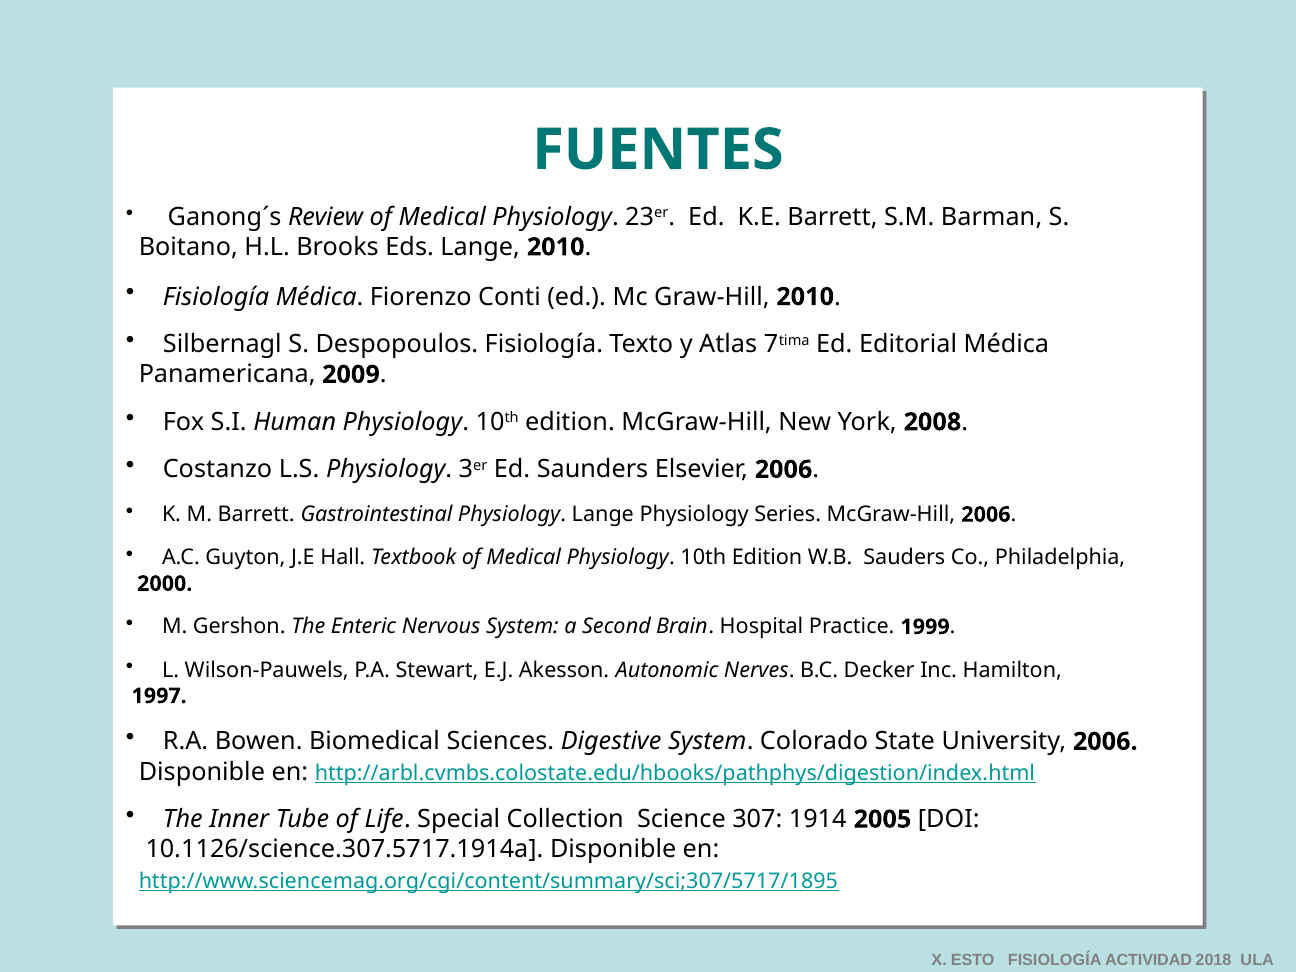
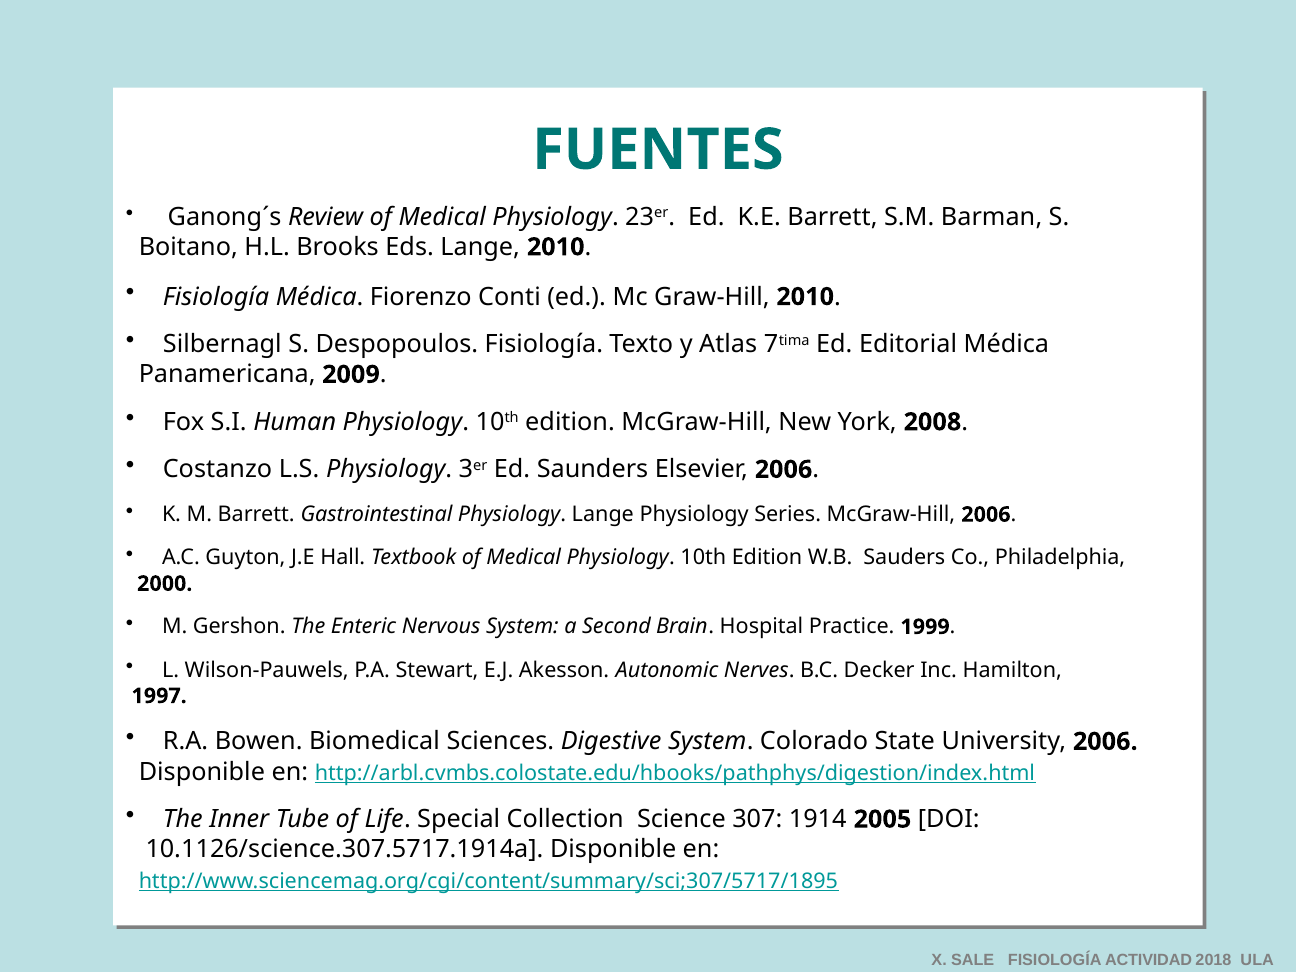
ESTO: ESTO -> SALE
